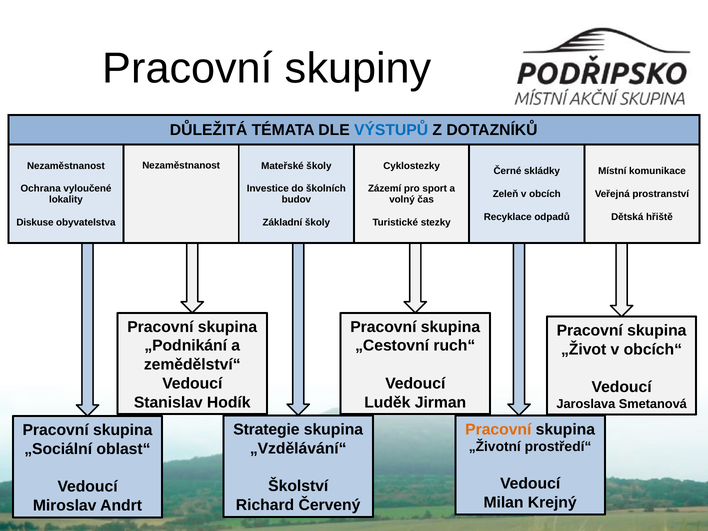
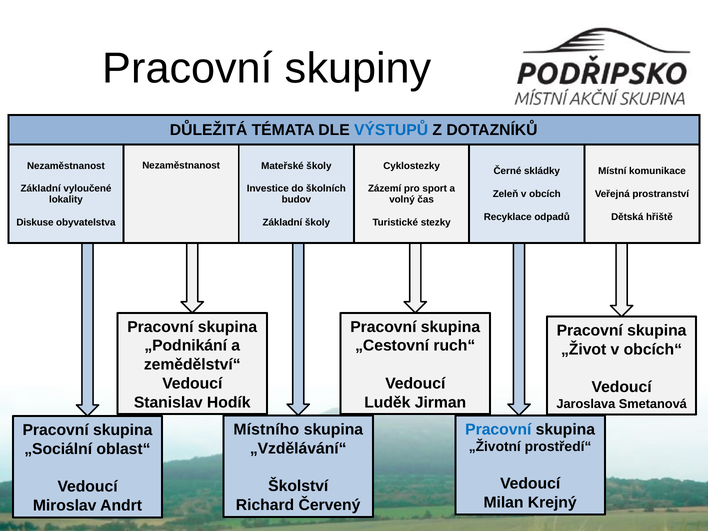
Ochrana at (41, 189): Ochrana -> Základní
Pracovní at (498, 429) colour: orange -> blue
Strategie: Strategie -> Místního
